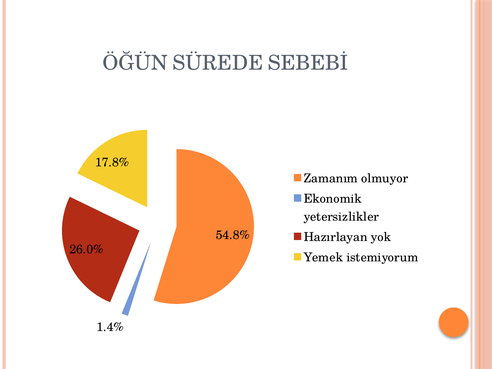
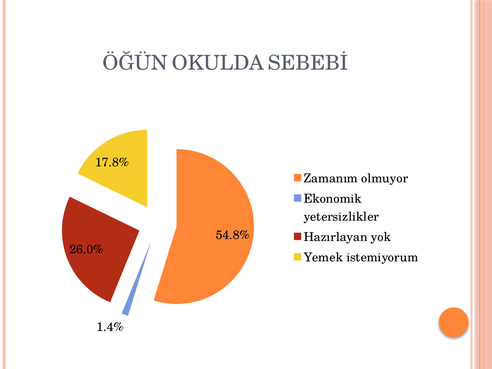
SÜREDE: SÜREDE -> OKULDA
